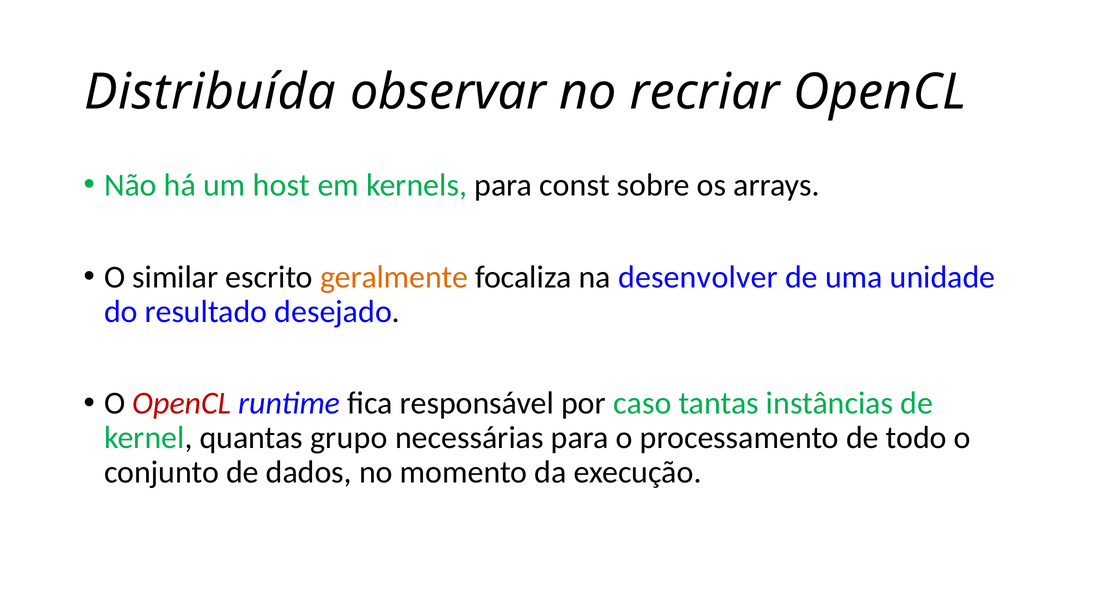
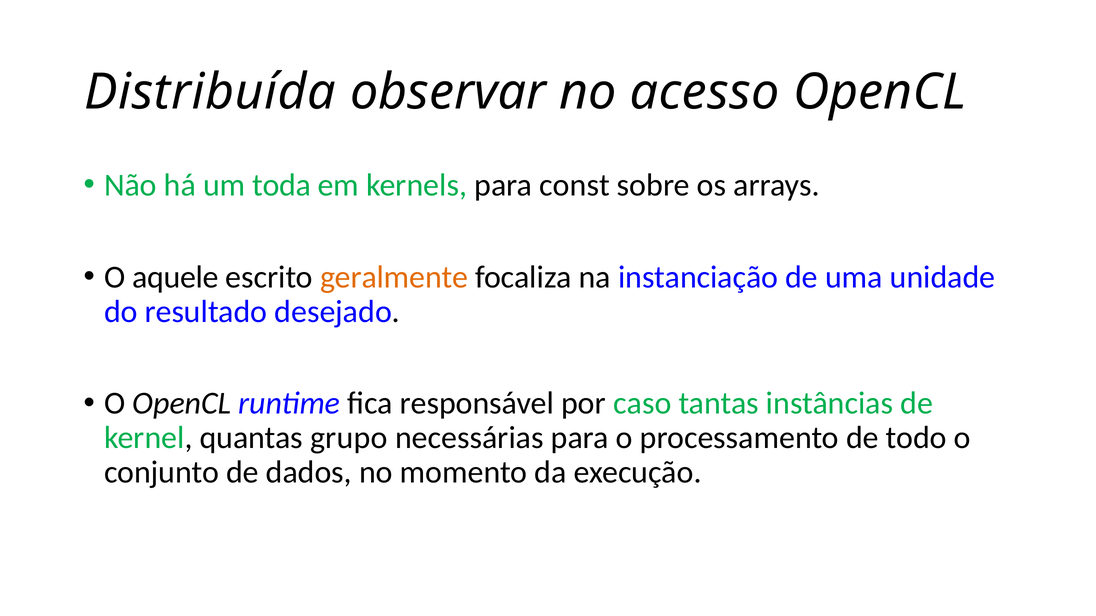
recriar: recriar -> acesso
host: host -> toda
similar: similar -> aquele
desenvolver: desenvolver -> instanciação
OpenCL at (182, 404) colour: red -> black
